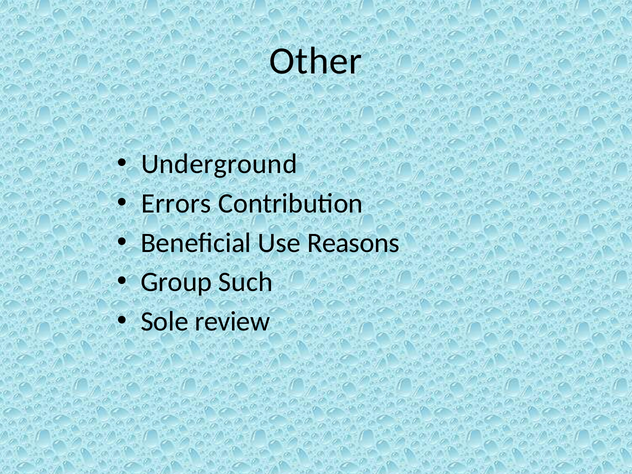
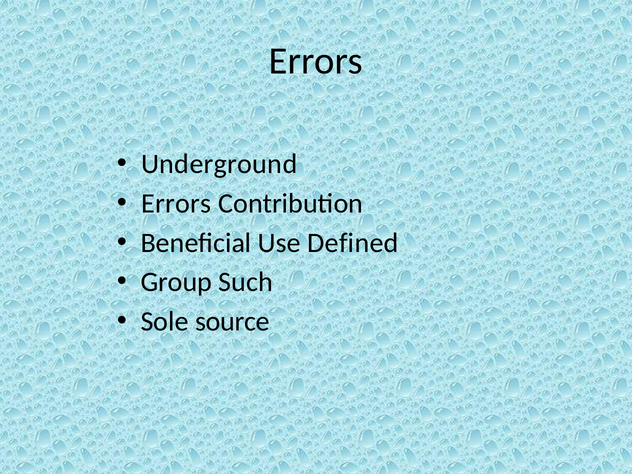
Other at (316, 61): Other -> Errors
Reasons: Reasons -> Defined
review: review -> source
